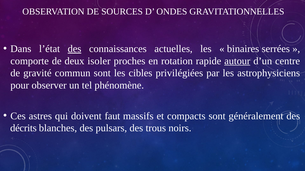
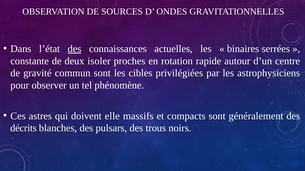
comporte: comporte -> constante
autour underline: present -> none
faut: faut -> elle
